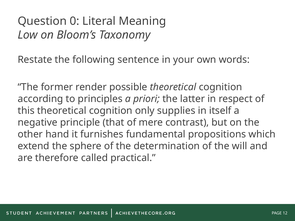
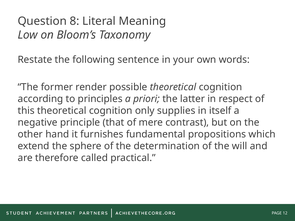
0: 0 -> 8
